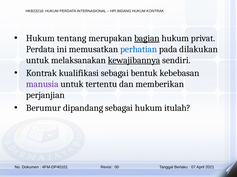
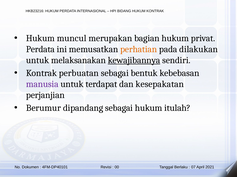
tentang: tentang -> muncul
bagian underline: present -> none
perhatian colour: blue -> orange
kualifikasi: kualifikasi -> perbuatan
tertentu: tertentu -> terdapat
memberikan: memberikan -> kesepakatan
